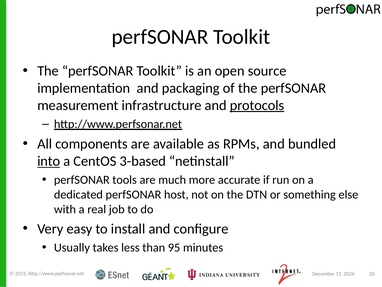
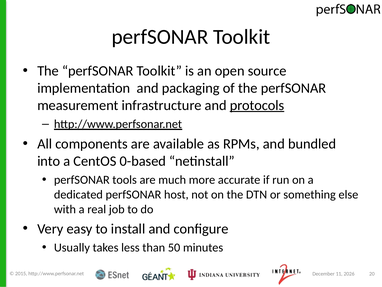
into underline: present -> none
3-based: 3-based -> 0-based
95: 95 -> 50
